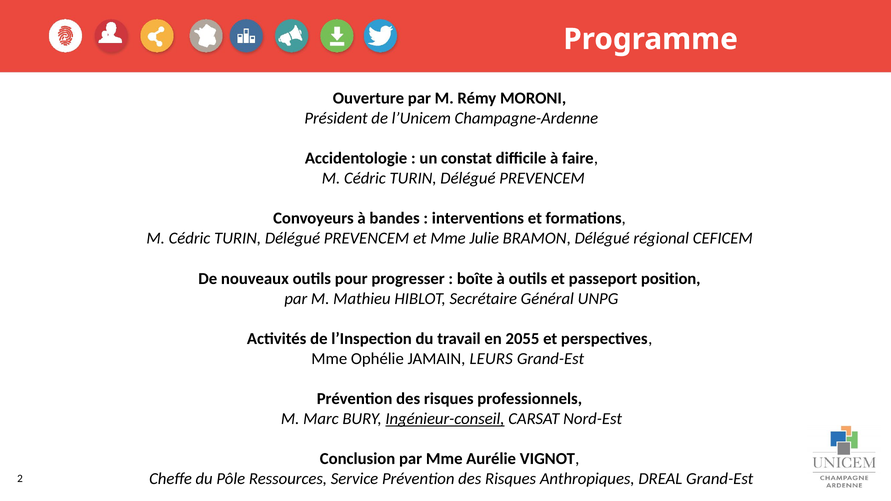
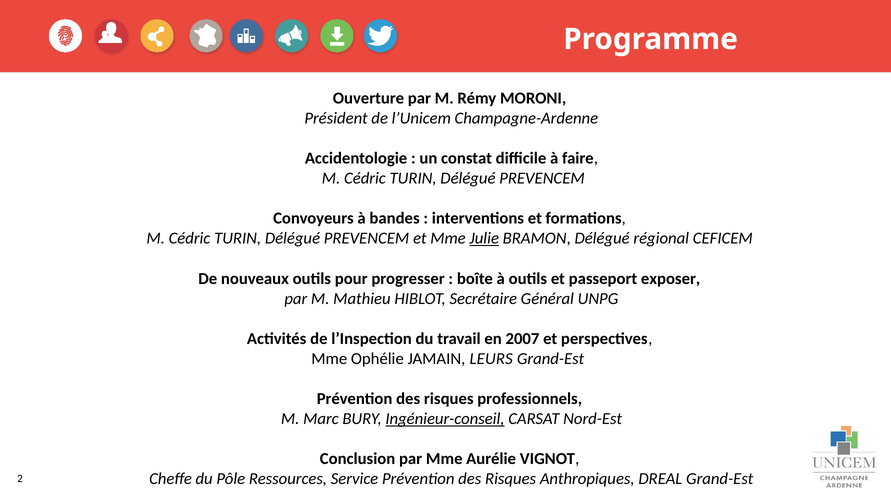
Julie underline: none -> present
position: position -> exposer
2055: 2055 -> 2007
